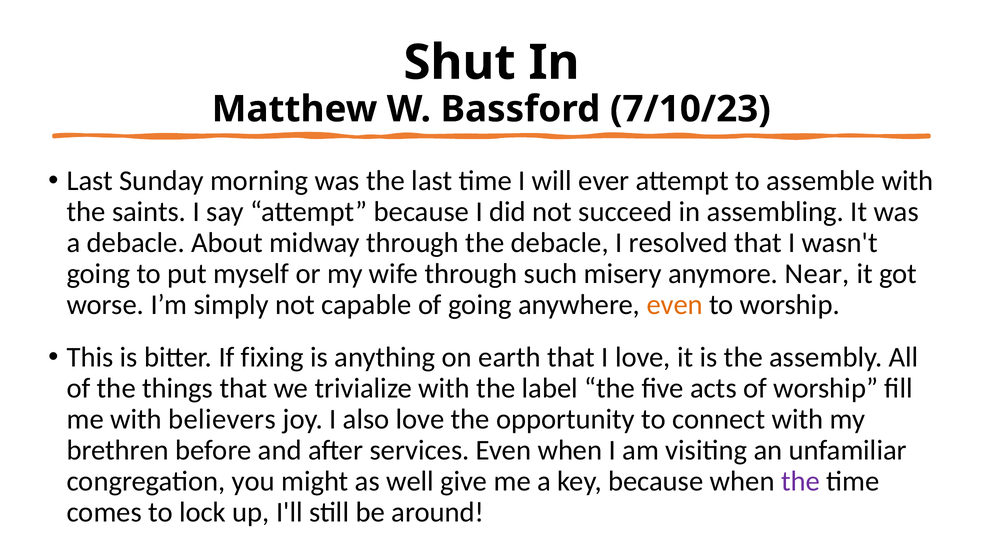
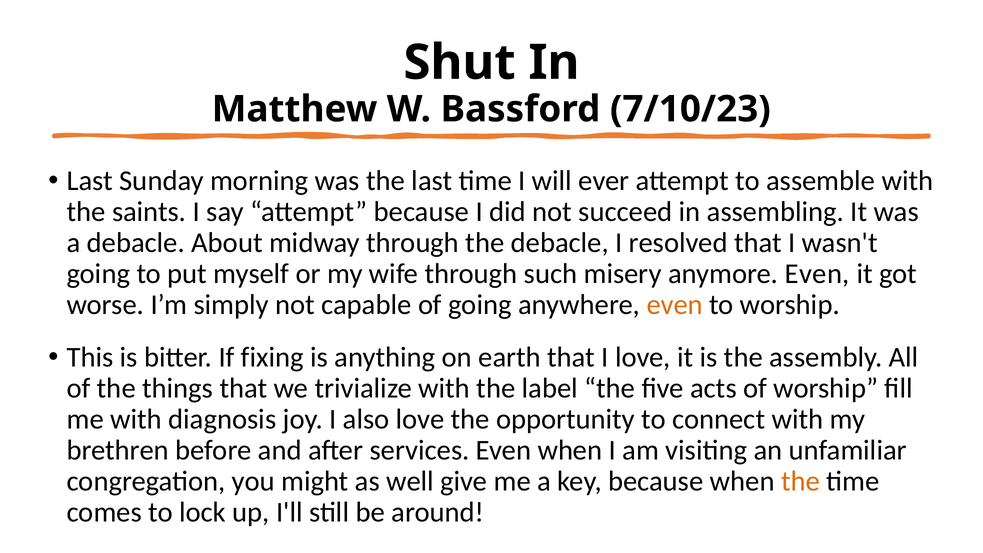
anymore Near: Near -> Even
believers: believers -> diagnosis
the at (801, 481) colour: purple -> orange
